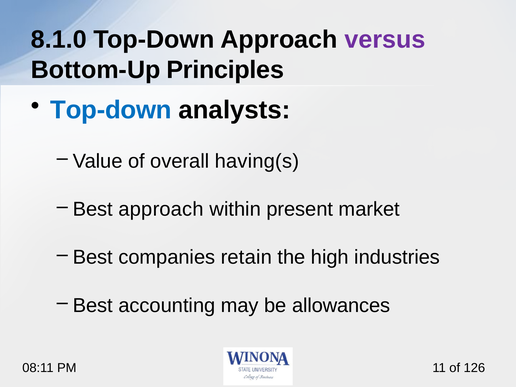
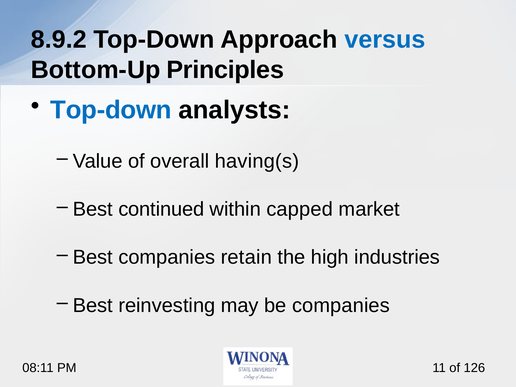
8.1.0: 8.1.0 -> 8.9.2
versus colour: purple -> blue
Best approach: approach -> continued
present: present -> capped
accounting: accounting -> reinvesting
be allowances: allowances -> companies
